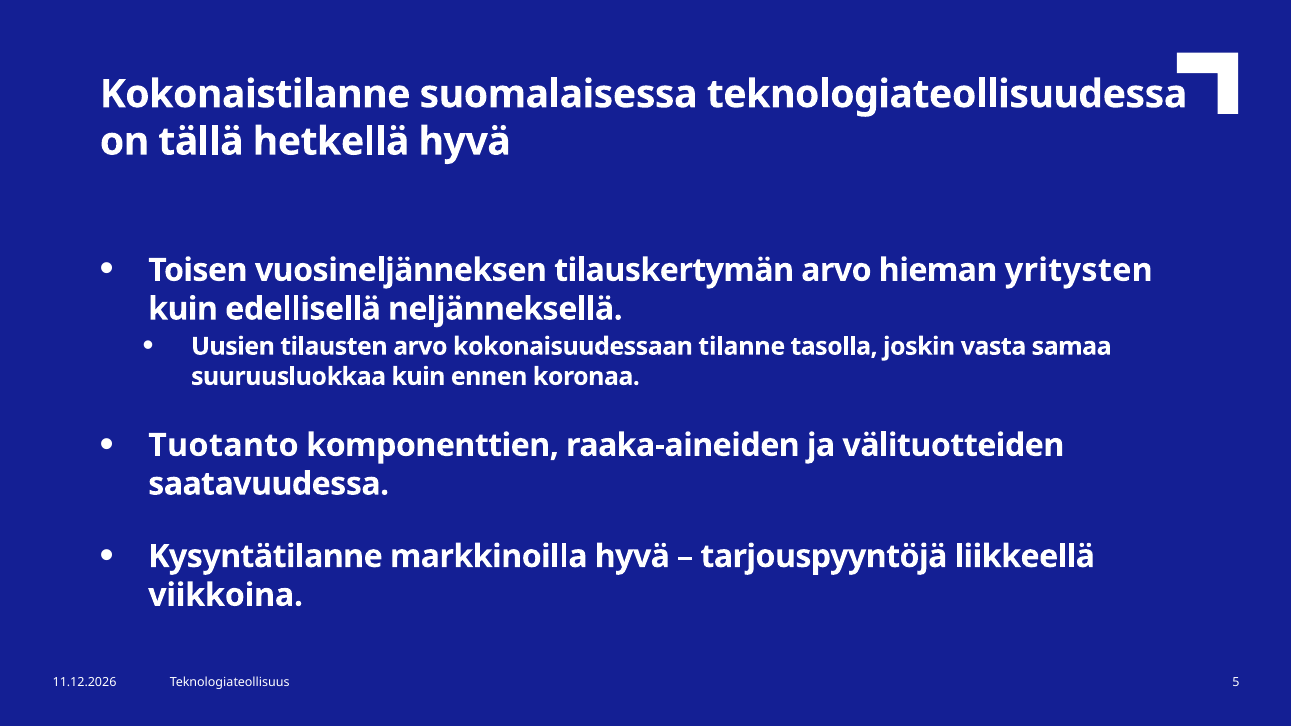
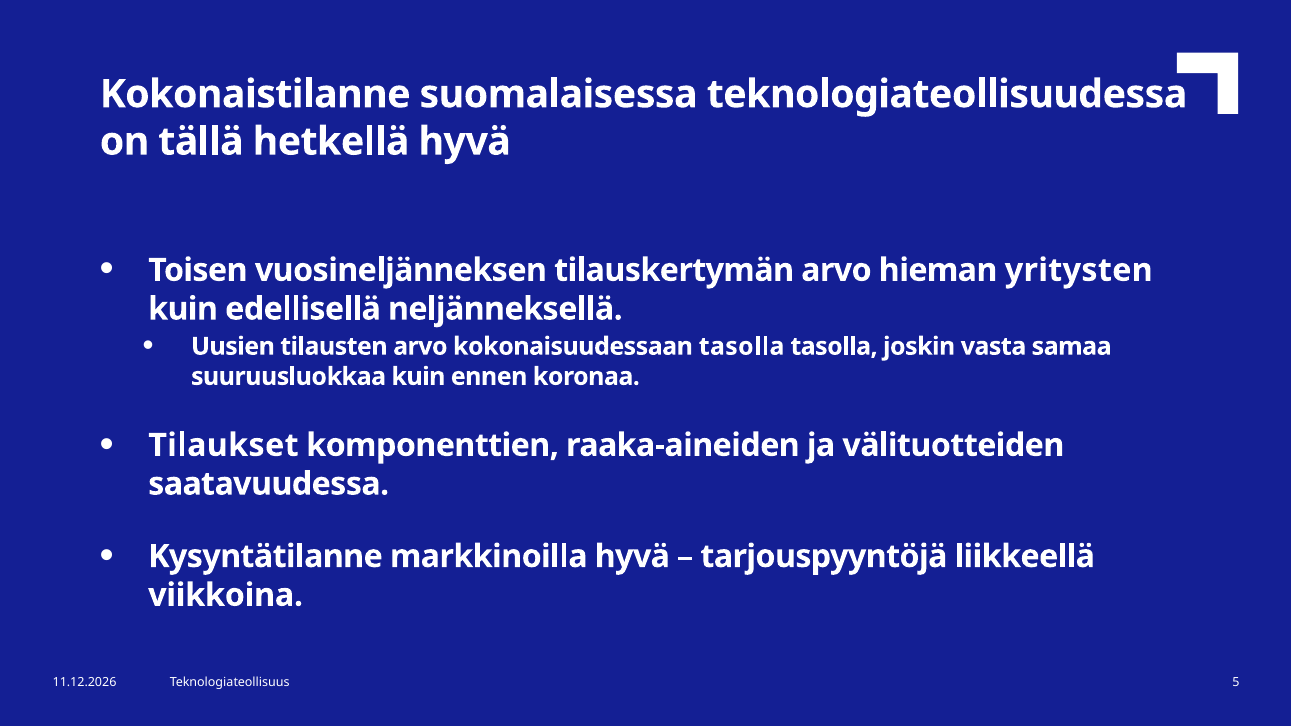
kokonaisuudessaan tilanne: tilanne -> tasolla
Tuotanto: Tuotanto -> Tilaukset
